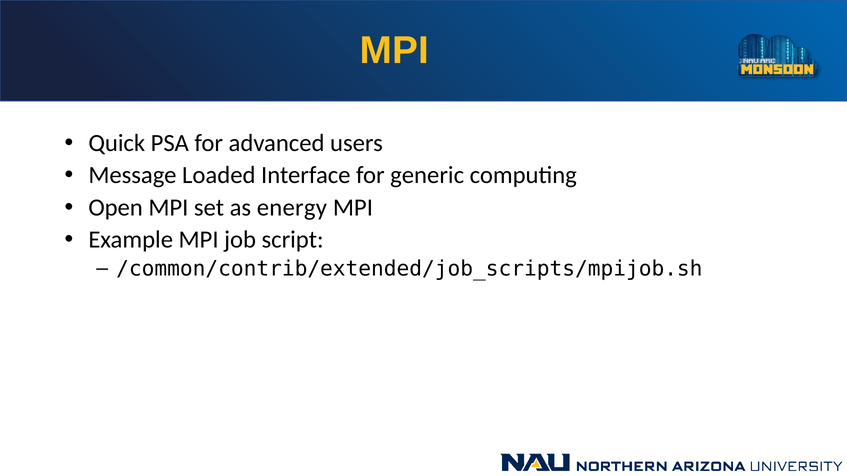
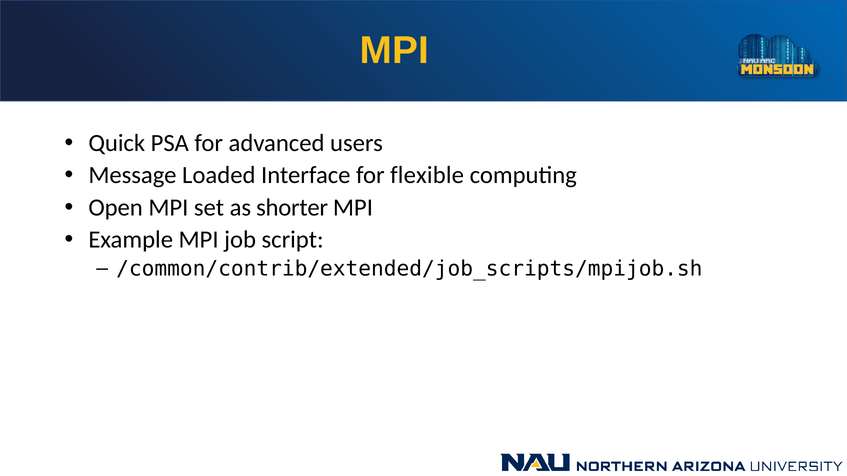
generic: generic -> flexible
energy: energy -> shorter
